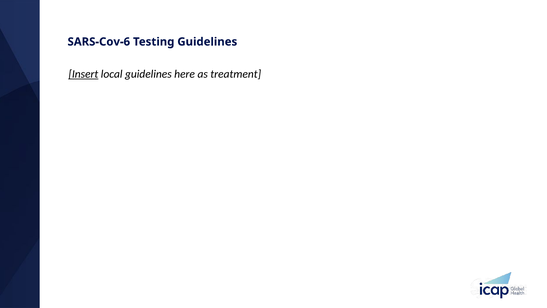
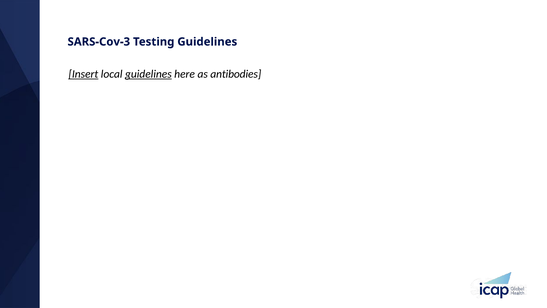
SARS-Cov-6: SARS-Cov-6 -> SARS-Cov-3
guidelines at (148, 74) underline: none -> present
treatment: treatment -> antibodies
